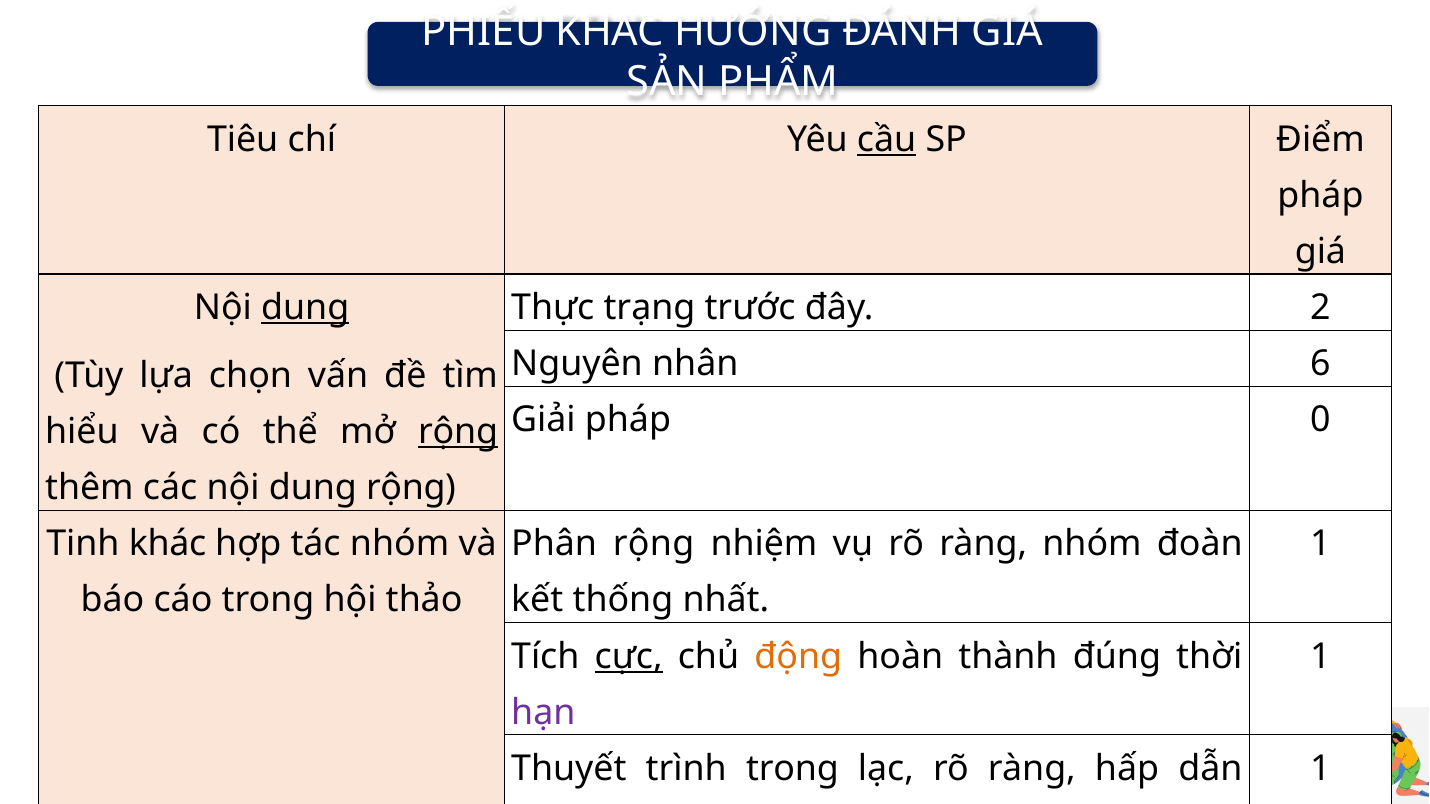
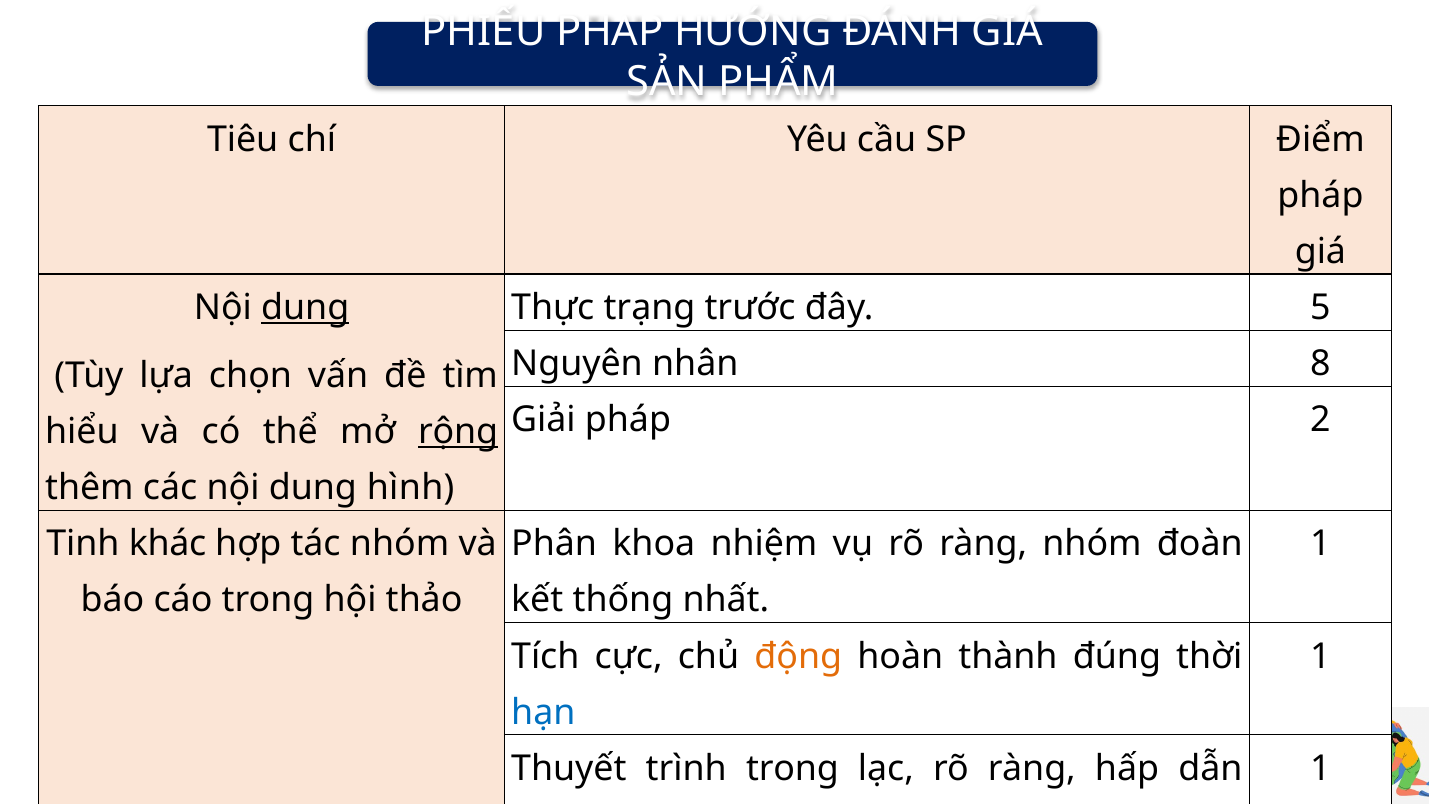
PHIẾU KHÁC: KHÁC -> PHÁP
cầu underline: present -> none
2: 2 -> 5
6: 6 -> 8
0: 0 -> 2
dung rộng: rộng -> hình
Phân rộng: rộng -> khoa
cực underline: present -> none
hạn colour: purple -> blue
